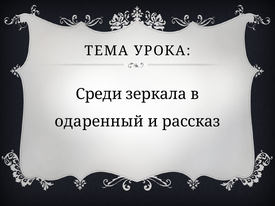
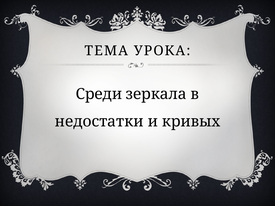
одаренный: одаренный -> недостатки
рассказ: рассказ -> кривых
